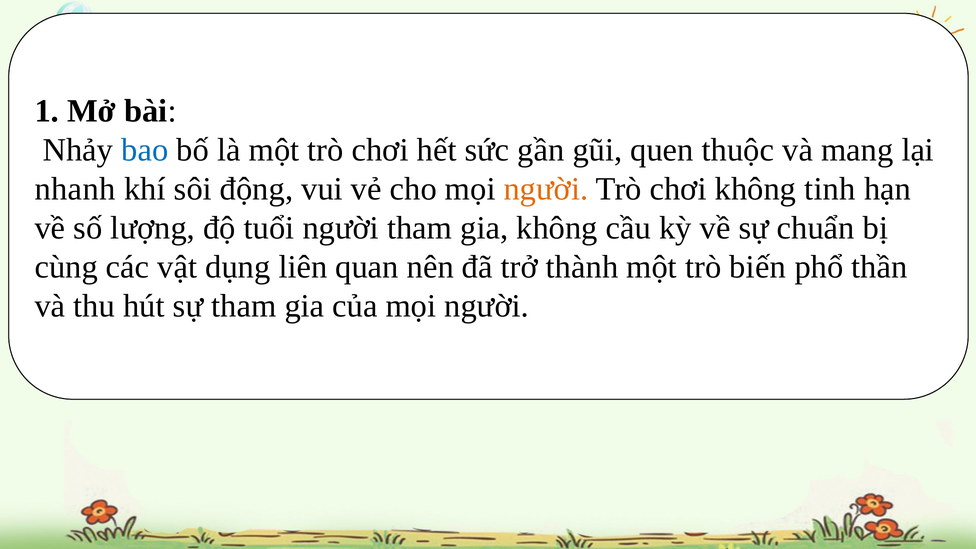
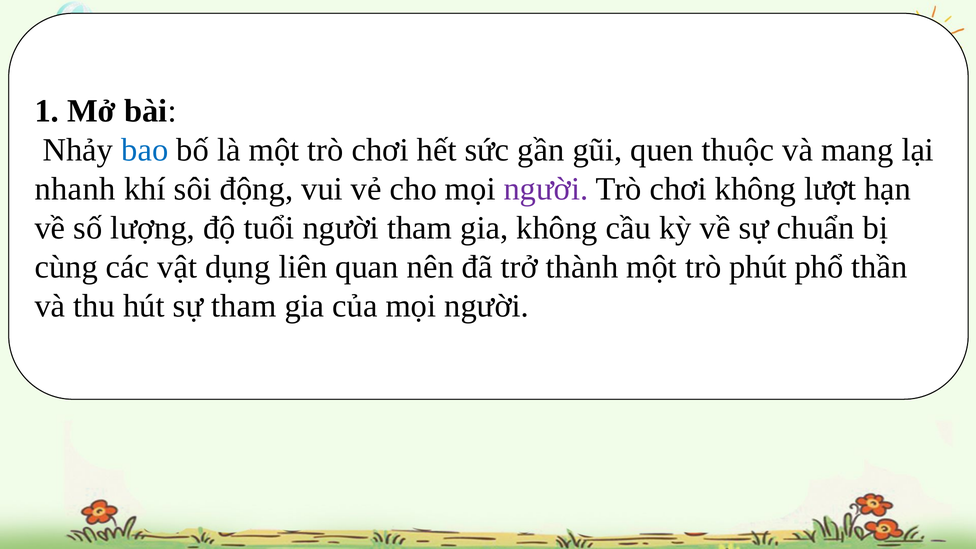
người at (546, 189) colour: orange -> purple
tinh: tinh -> lượt
biến: biến -> phút
